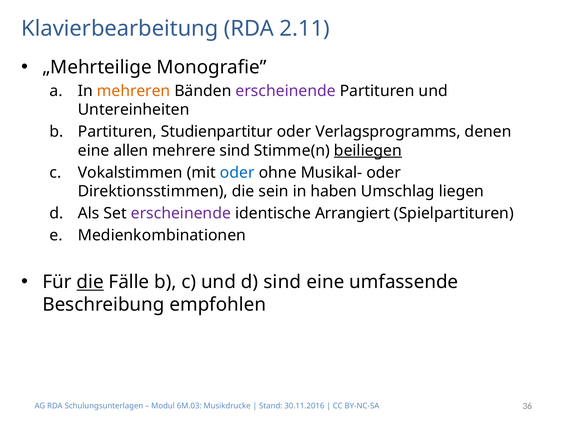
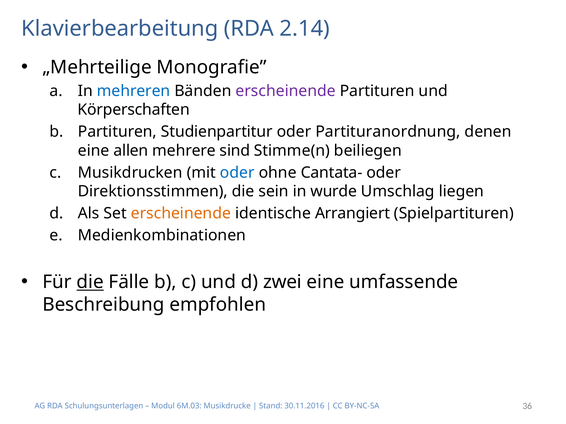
2.11: 2.11 -> 2.14
mehreren colour: orange -> blue
Untereinheiten: Untereinheiten -> Körperschaften
Verlagsprogramms: Verlagsprogramms -> Partituranordnung
beiliegen underline: present -> none
Vokalstimmen: Vokalstimmen -> Musikdrucken
Musikal-: Musikal- -> Cantata-
haben: haben -> wurde
erscheinende at (181, 214) colour: purple -> orange
d sind: sind -> zwei
